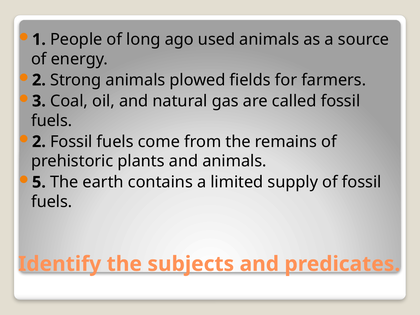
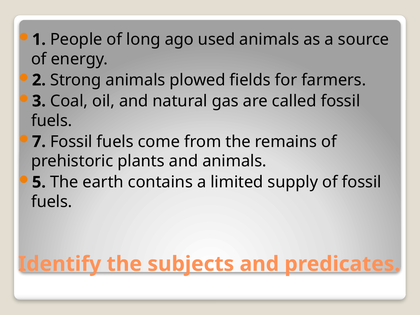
2 at (39, 142): 2 -> 7
